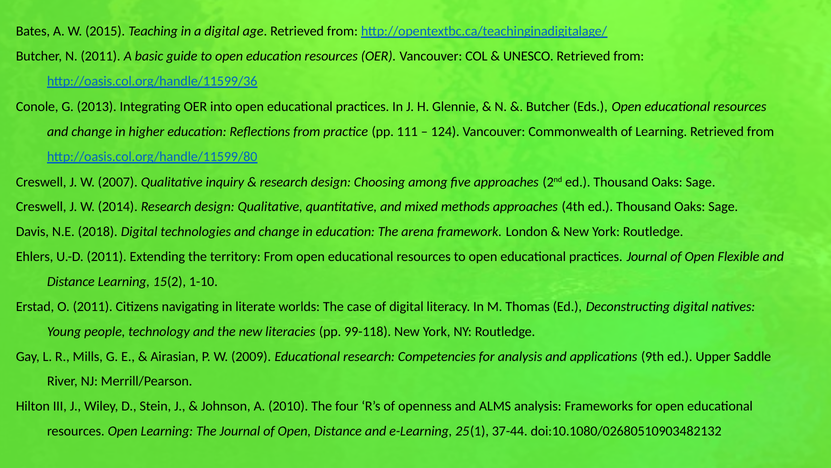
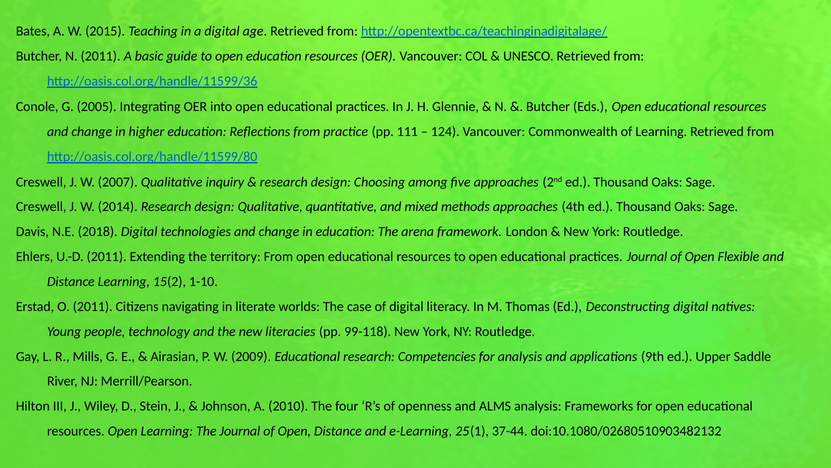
2013: 2013 -> 2005
